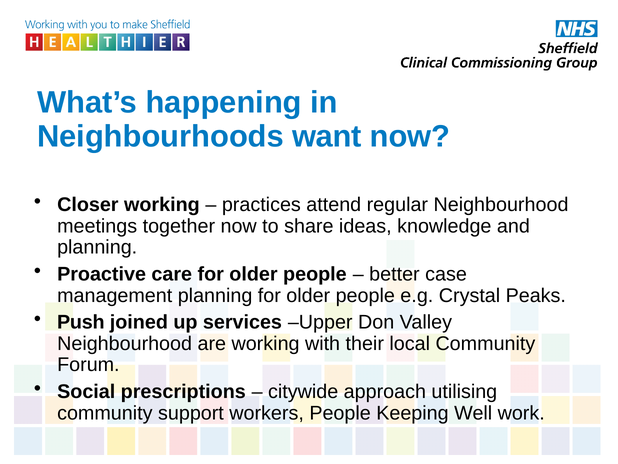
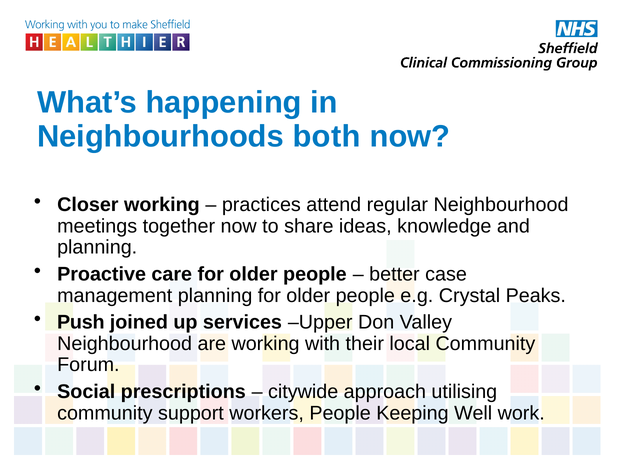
want: want -> both
